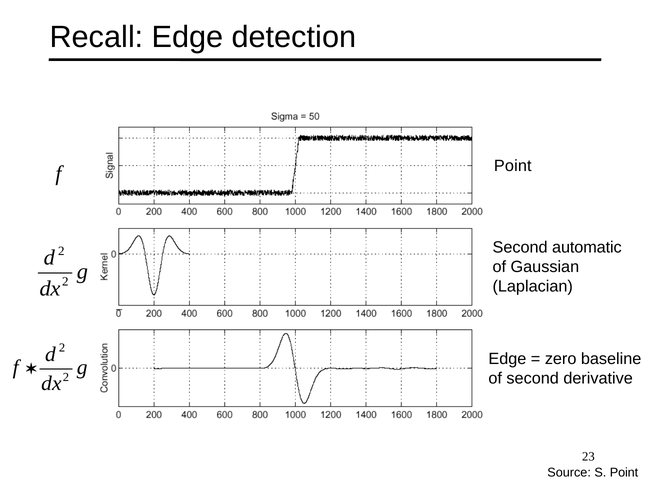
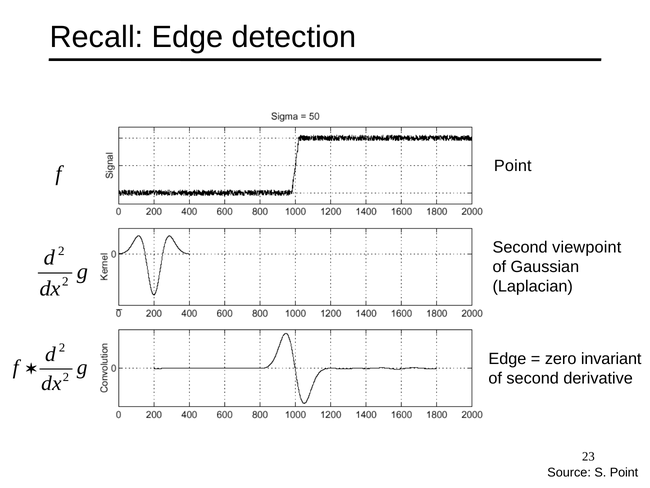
automatic: automatic -> viewpoint
baseline: baseline -> invariant
